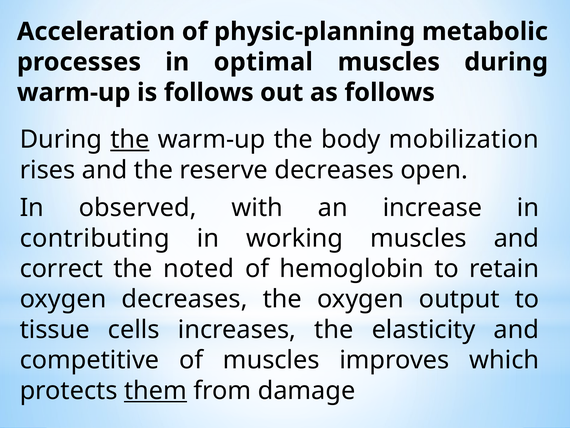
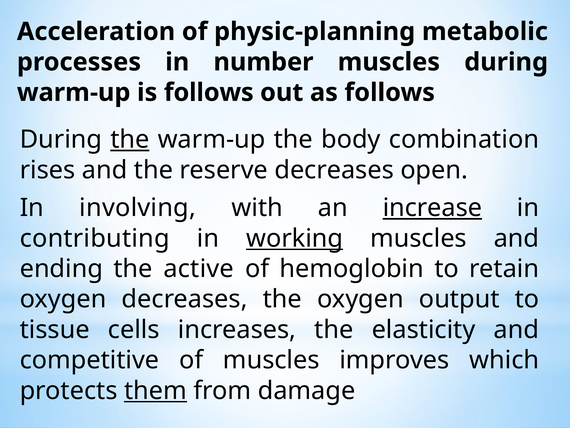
optimal: optimal -> number
mobilization: mobilization -> combination
observed: observed -> involving
increase underline: none -> present
working underline: none -> present
correct: correct -> ending
noted: noted -> active
